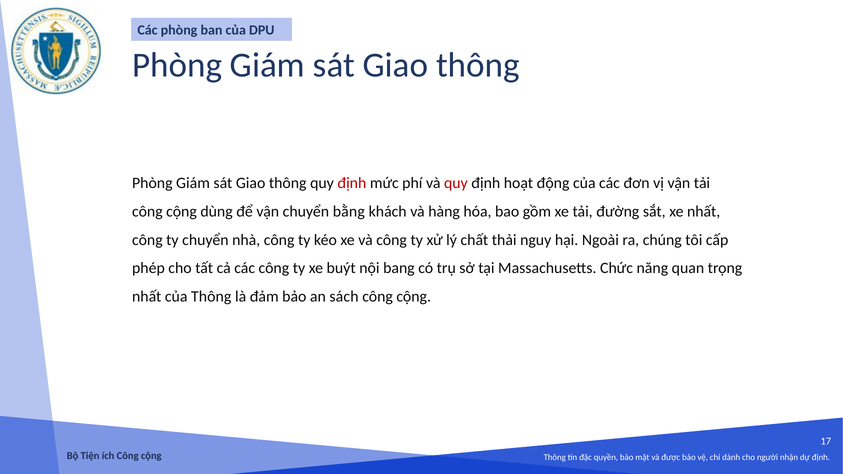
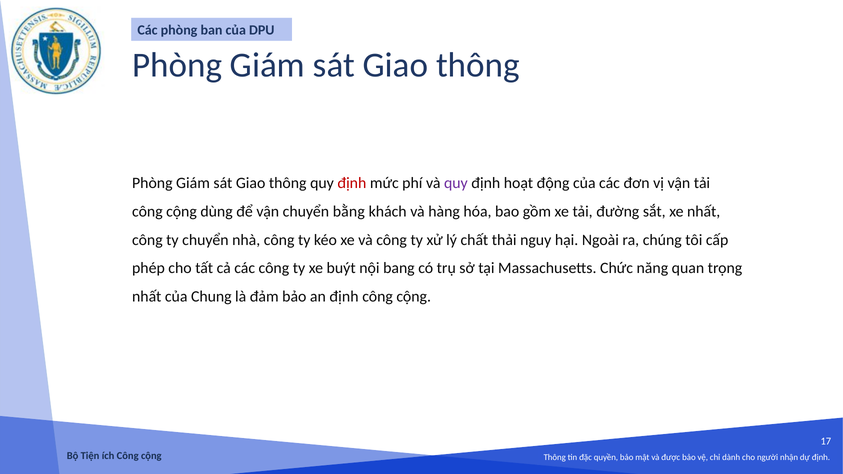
quy at (456, 183) colour: red -> purple
của Thông: Thông -> Chung
an sách: sách -> định
